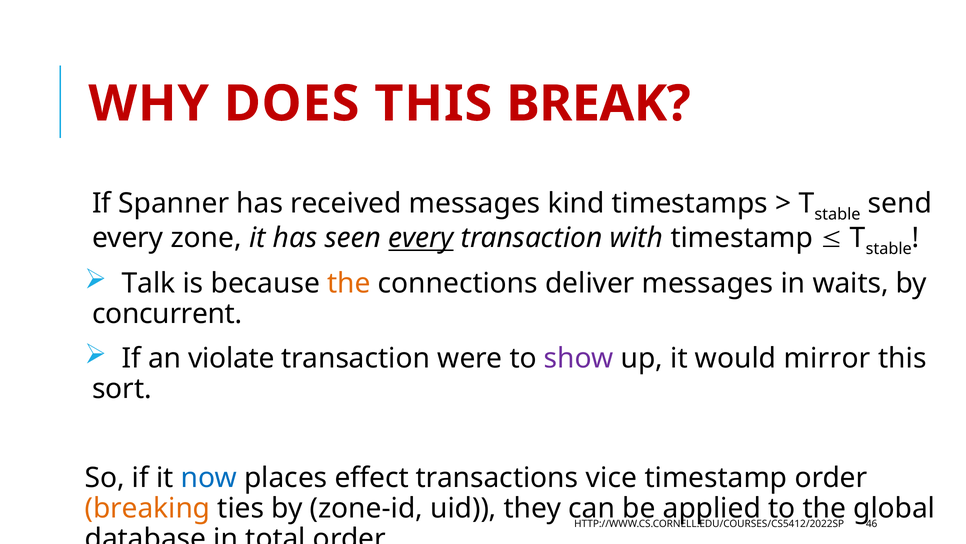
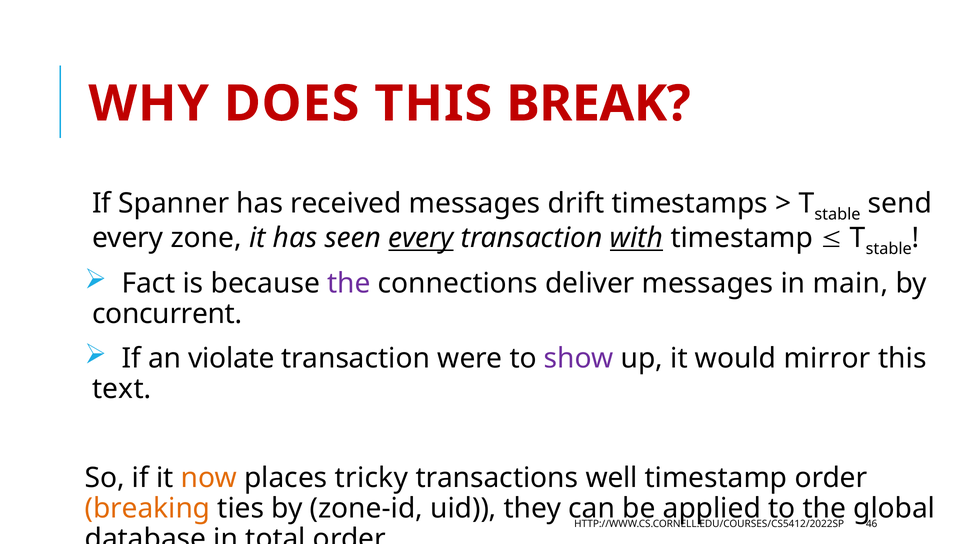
kind: kind -> drift
with underline: none -> present
Talk: Talk -> Fact
the at (349, 283) colour: orange -> purple
waits: waits -> main
sort: sort -> text
now colour: blue -> orange
effect: effect -> tricky
vice: vice -> well
